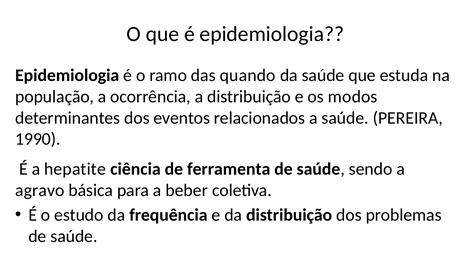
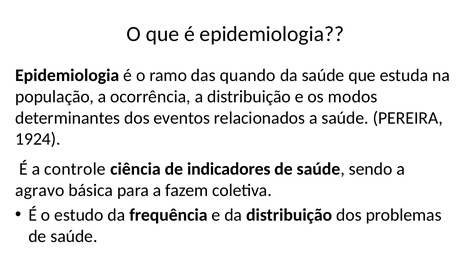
1990: 1990 -> 1924
hepatite: hepatite -> controle
ferramenta: ferramenta -> indicadores
beber: beber -> fazem
